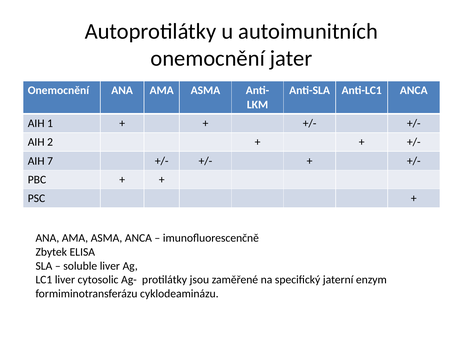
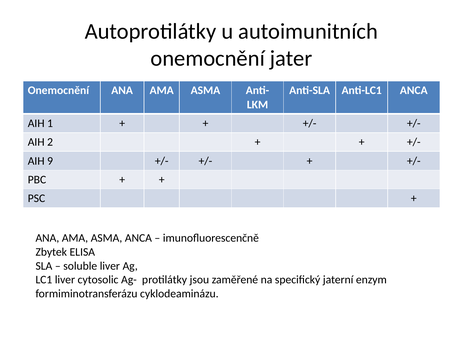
7: 7 -> 9
